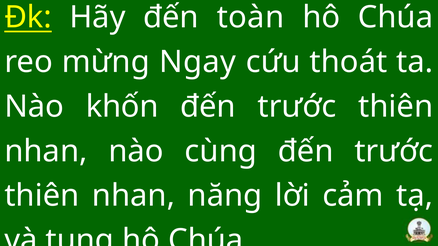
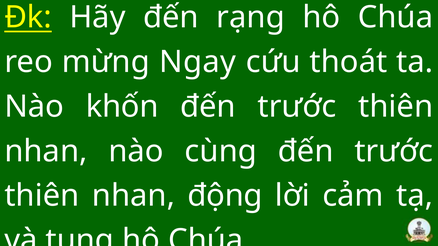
toàn: toàn -> rạng
năng: năng -> động
